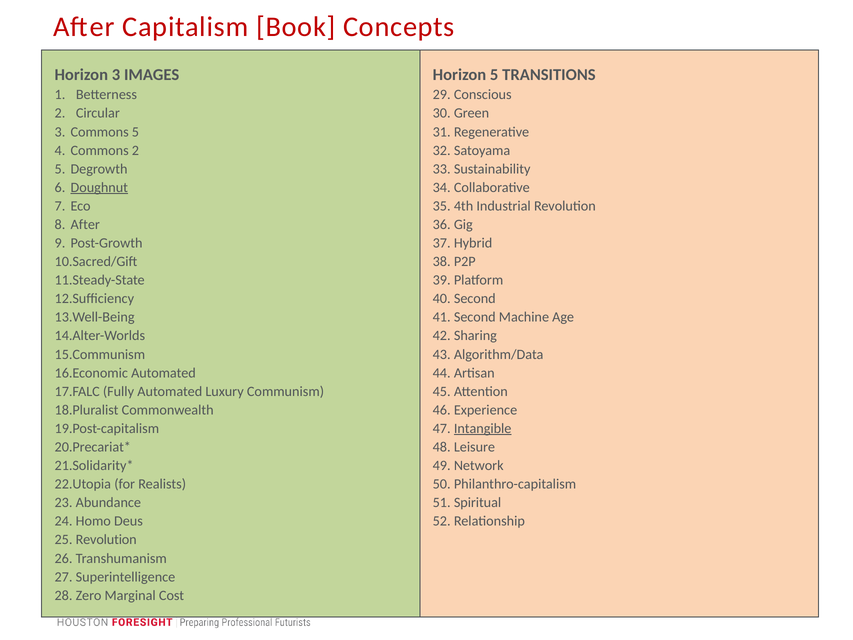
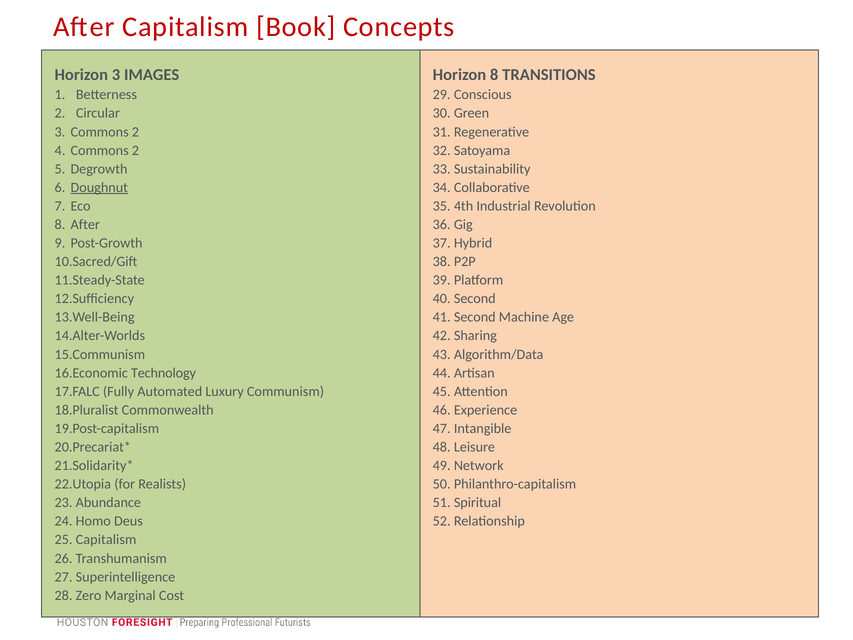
Horizon 5: 5 -> 8
3 Commons 5: 5 -> 2
Automated at (163, 373): Automated -> Technology
Intangible underline: present -> none
25 Revolution: Revolution -> Capitalism
